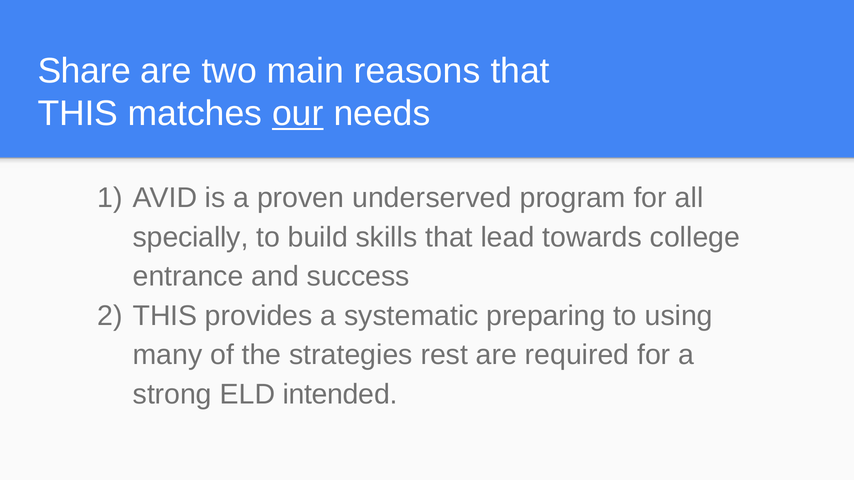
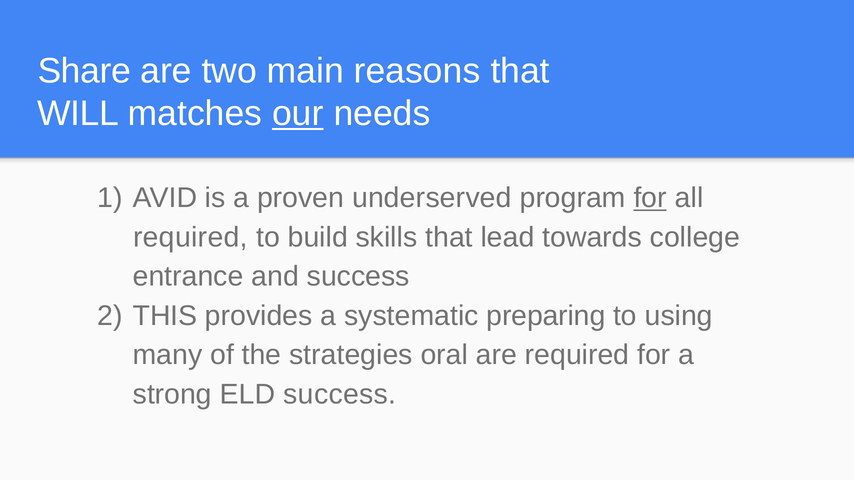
THIS at (78, 114): THIS -> WILL
for at (650, 198) underline: none -> present
specially at (191, 237): specially -> required
rest: rest -> oral
ELD intended: intended -> success
